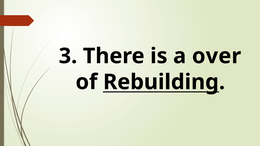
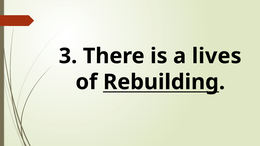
over: over -> lives
